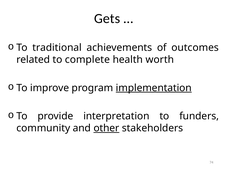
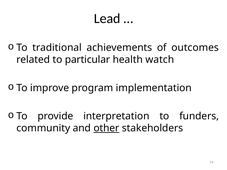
Gets: Gets -> Lead
complete: complete -> particular
worth: worth -> watch
implementation underline: present -> none
